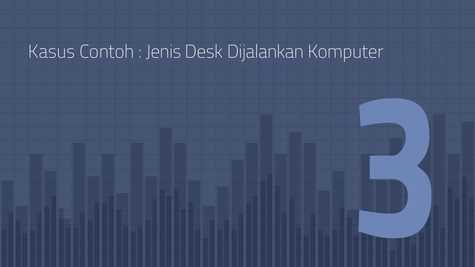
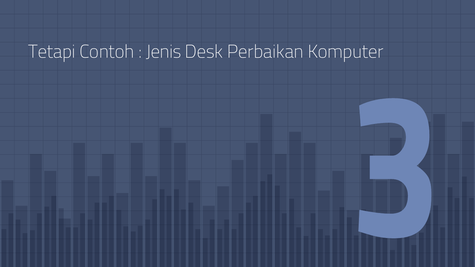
Kasus: Kasus -> Tetapi
Dijalankan: Dijalankan -> Perbaikan
